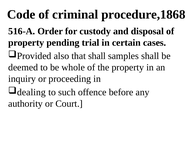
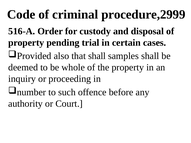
procedure,1868: procedure,1868 -> procedure,2999
dealing: dealing -> number
